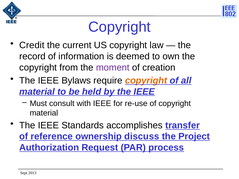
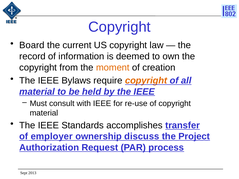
Credit: Credit -> Board
moment colour: purple -> orange
reference: reference -> employer
